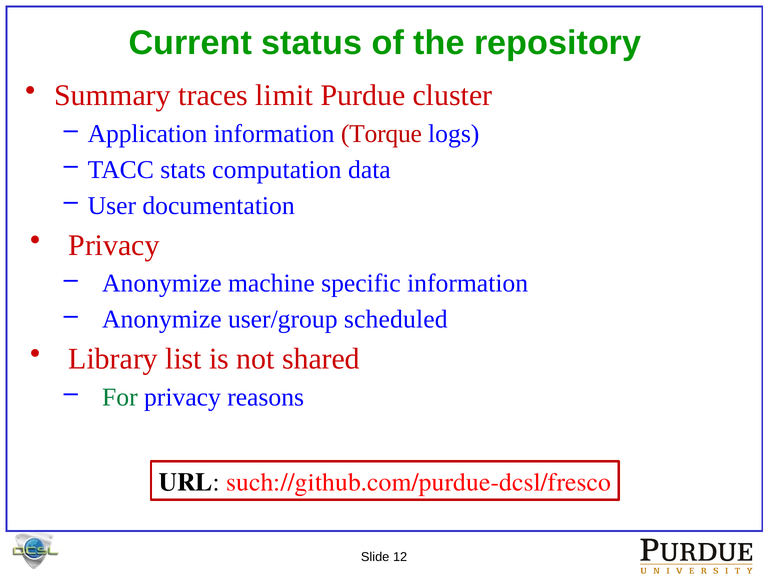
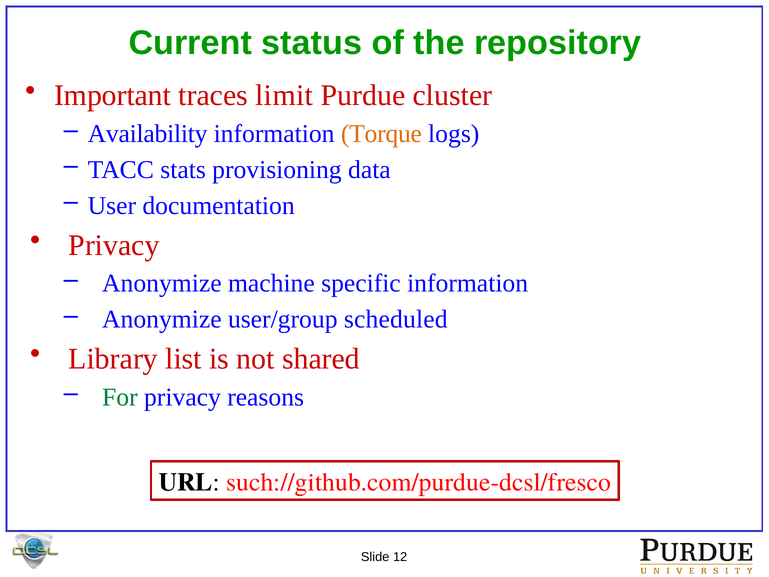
Summary: Summary -> Important
Application: Application -> Availability
Torque colour: red -> orange
computation: computation -> provisioning
